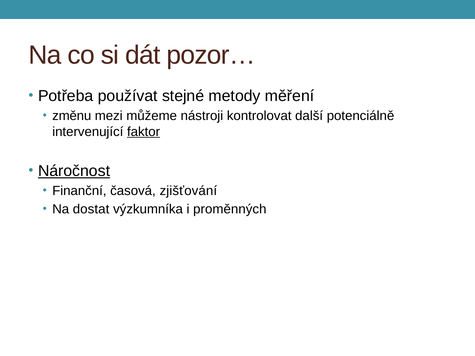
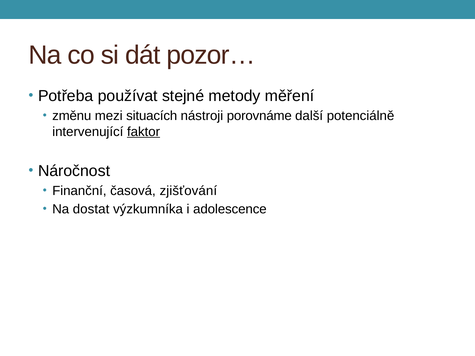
můžeme: můžeme -> situacích
kontrolovat: kontrolovat -> porovnáme
Náročnost underline: present -> none
proměnných: proměnných -> adolescence
